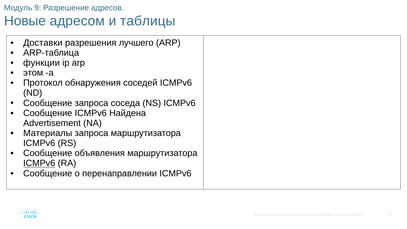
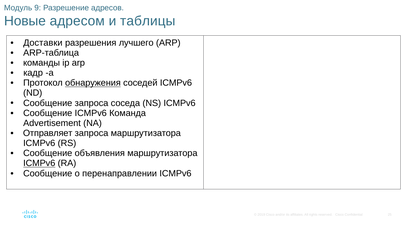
функции: функции -> команды
этом: этом -> кадр
обнаружения underline: none -> present
Найдена: Найдена -> Команда
Материалы: Материалы -> Отправляет
